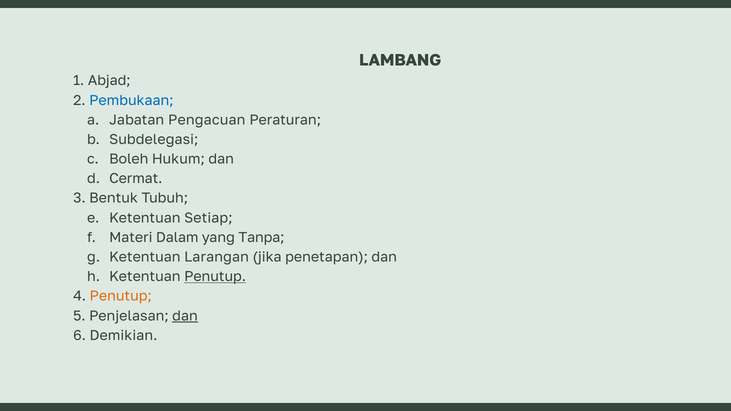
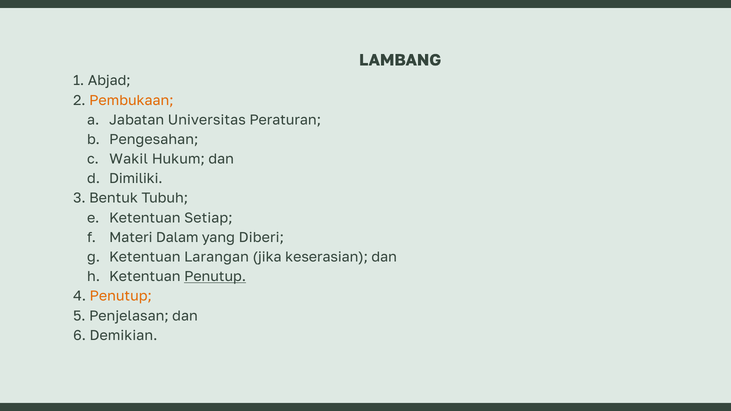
Pembukaan colour: blue -> orange
Pengacuan: Pengacuan -> Universitas
Subdelegasi: Subdelegasi -> Pengesahan
Boleh: Boleh -> Wakil
Cermat: Cermat -> Dimiliki
Tanpa: Tanpa -> Diberi
penetapan: penetapan -> keserasian
dan at (185, 316) underline: present -> none
